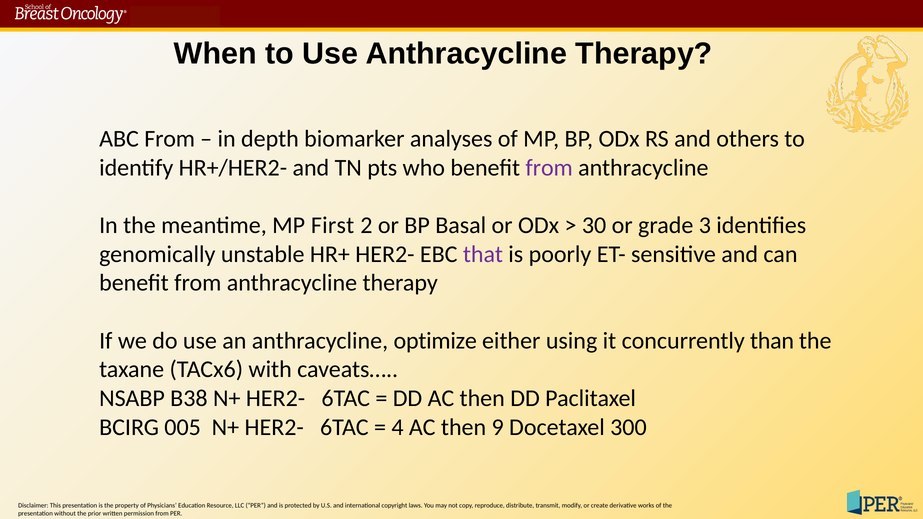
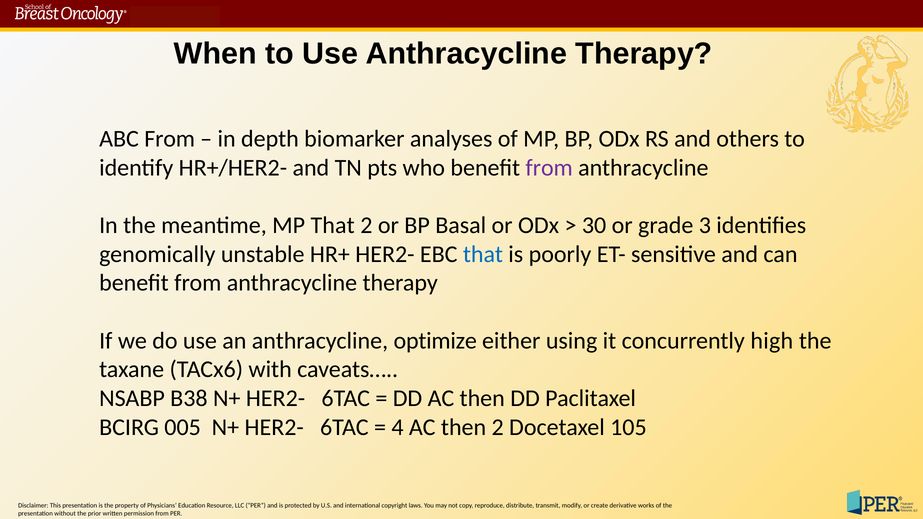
MP First: First -> That
that at (483, 254) colour: purple -> blue
than: than -> high
then 9: 9 -> 2
300: 300 -> 105
